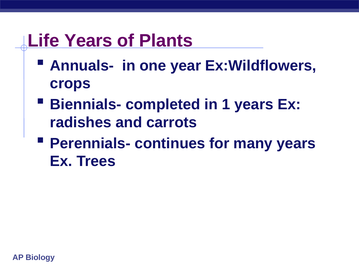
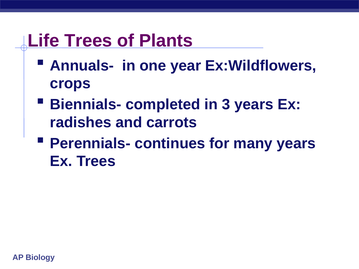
Life Years: Years -> Trees
1: 1 -> 3
